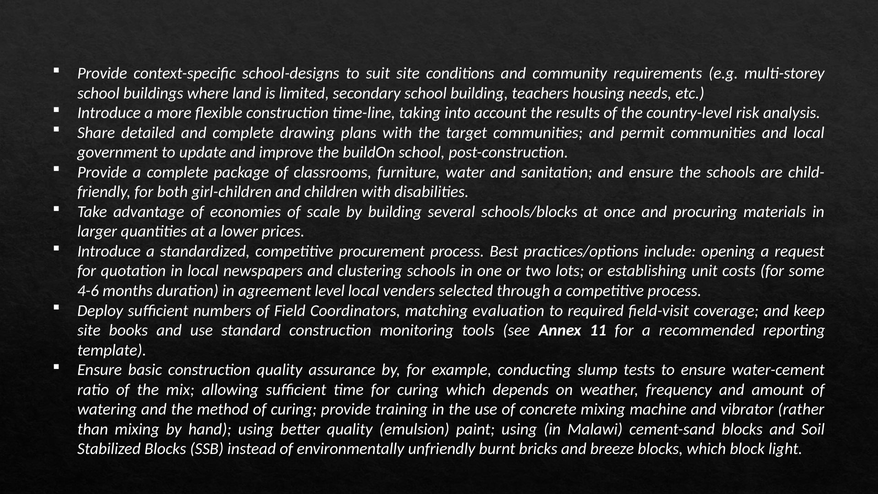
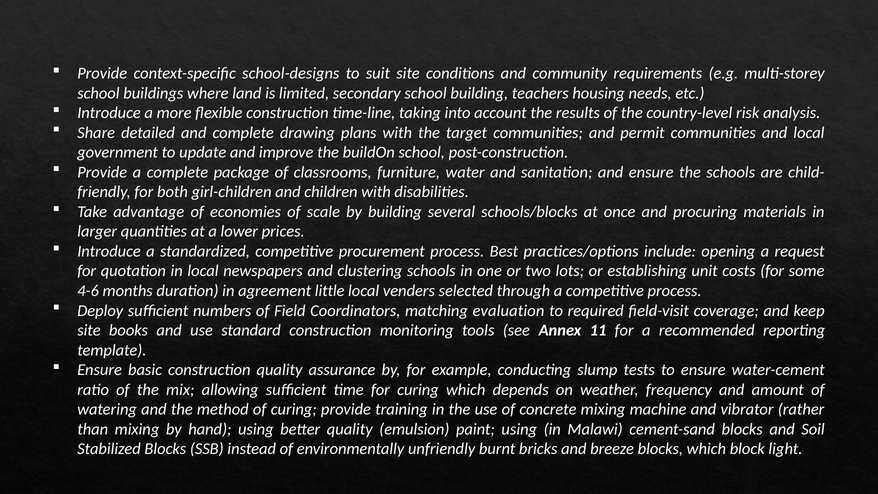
level: level -> little
